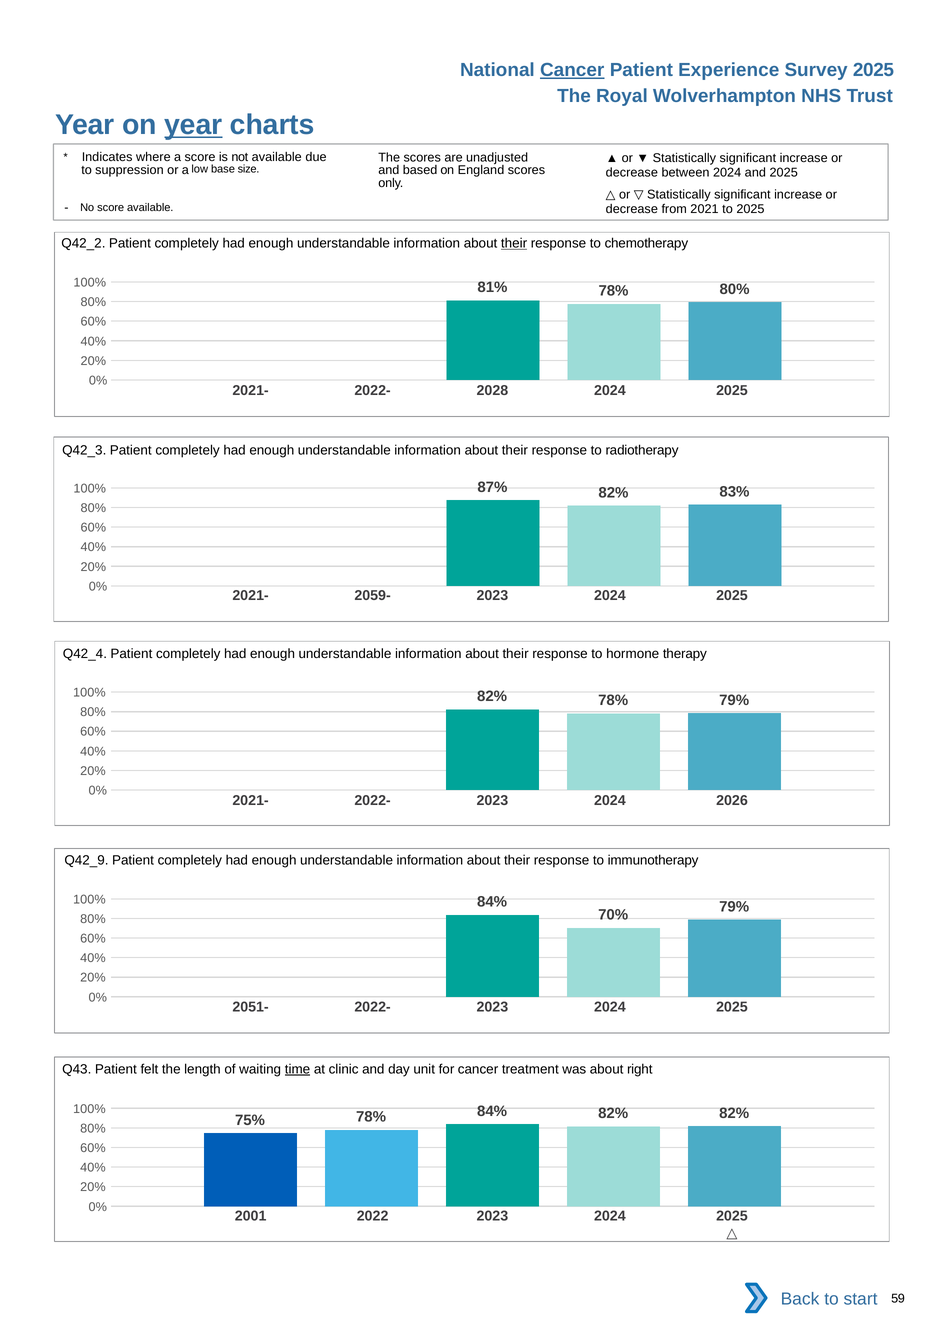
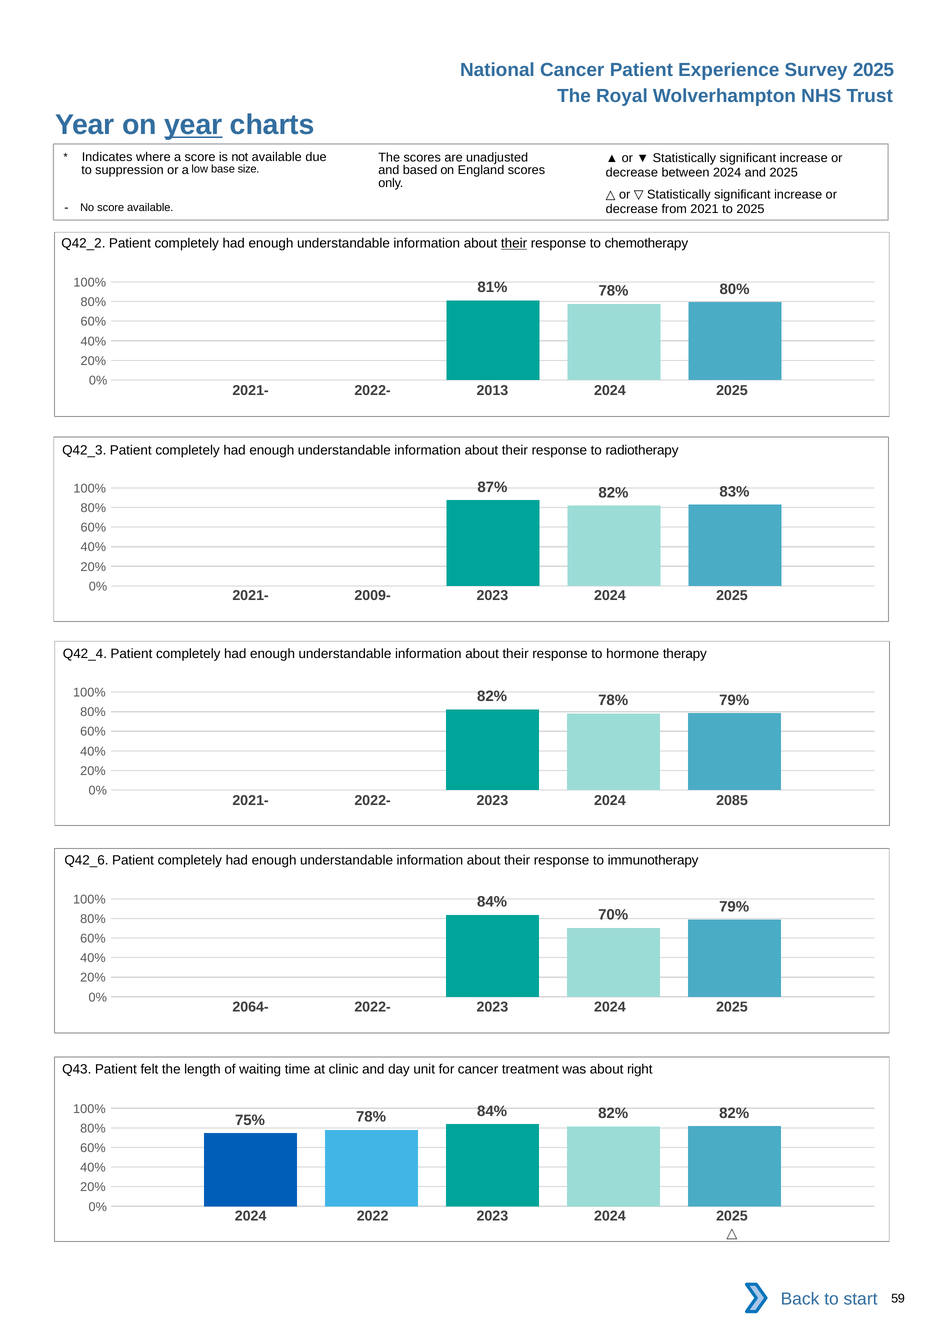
Cancer at (572, 70) underline: present -> none
2028: 2028 -> 2013
2059-: 2059- -> 2009-
2026: 2026 -> 2085
Q42_9: Q42_9 -> Q42_6
2051-: 2051- -> 2064-
time underline: present -> none
2001 at (251, 1217): 2001 -> 2024
